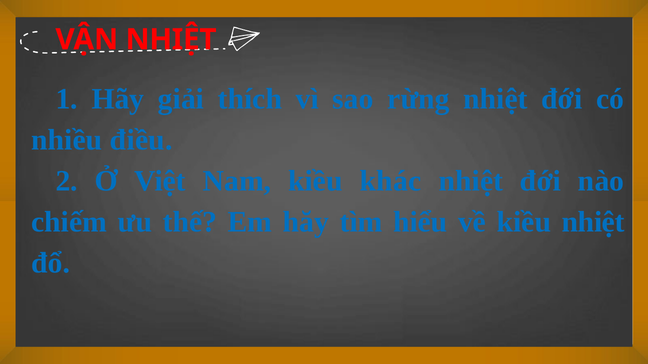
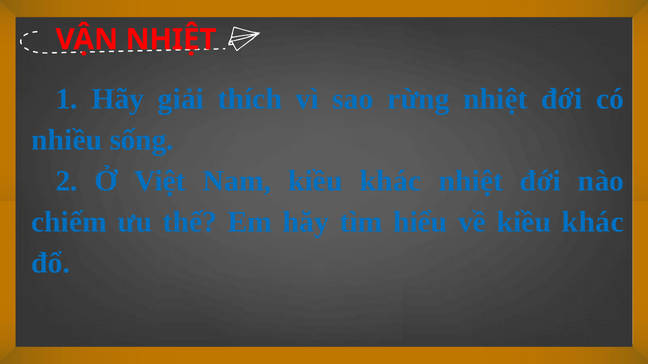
điều: điều -> sống
về kiều nhiệt: nhiệt -> khác
